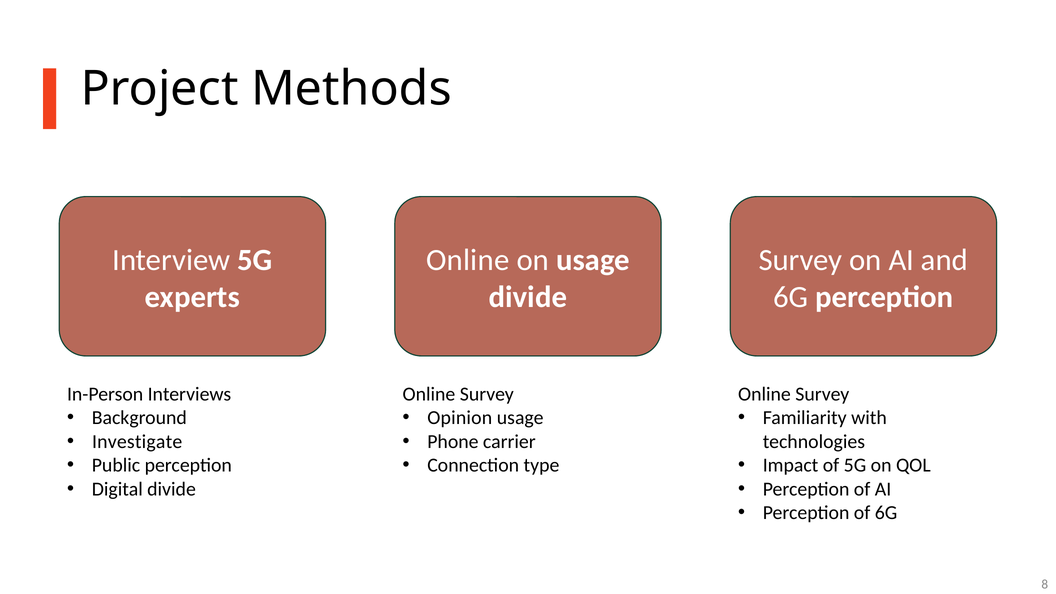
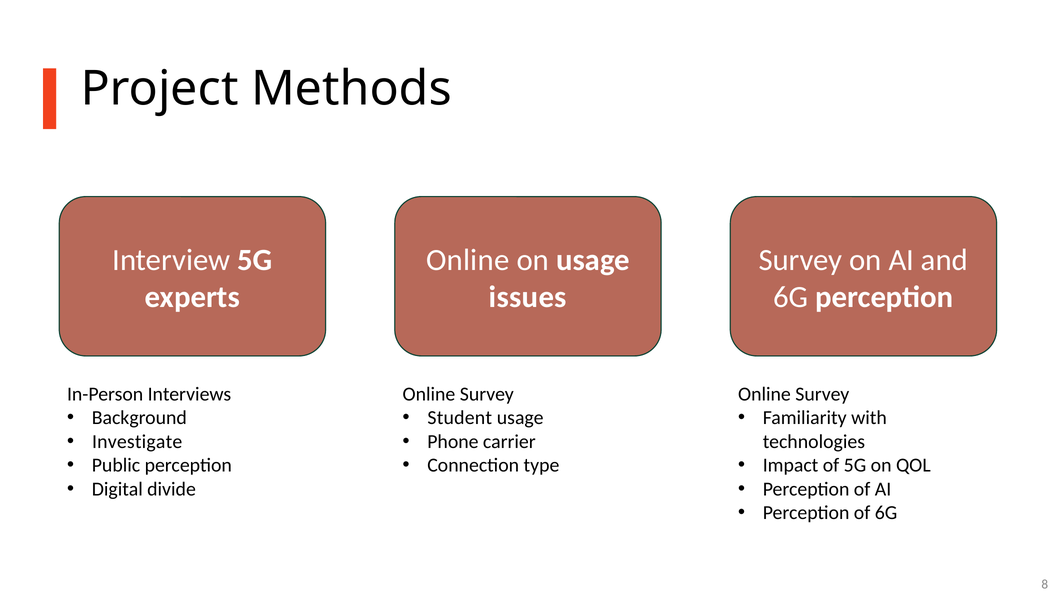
divide at (528, 297): divide -> issues
Opinion: Opinion -> Student
